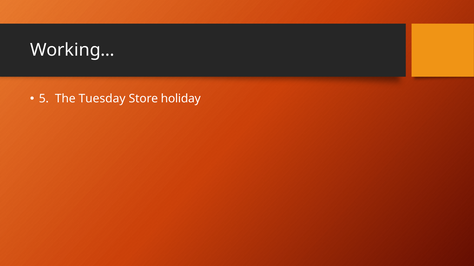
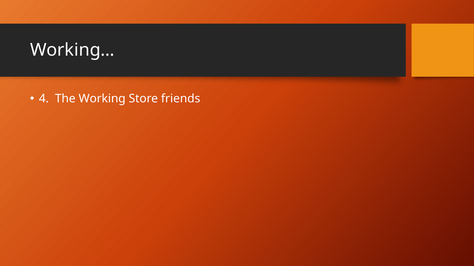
5: 5 -> 4
Tuesday: Tuesday -> Working
holiday: holiday -> friends
